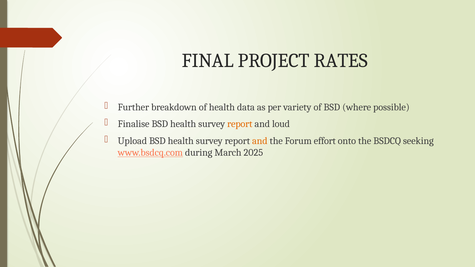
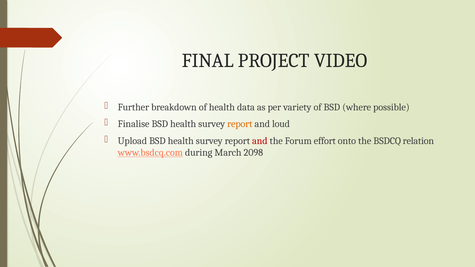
RATES: RATES -> VIDEO
and at (260, 141) colour: orange -> red
seeking: seeking -> relation
2025: 2025 -> 2098
